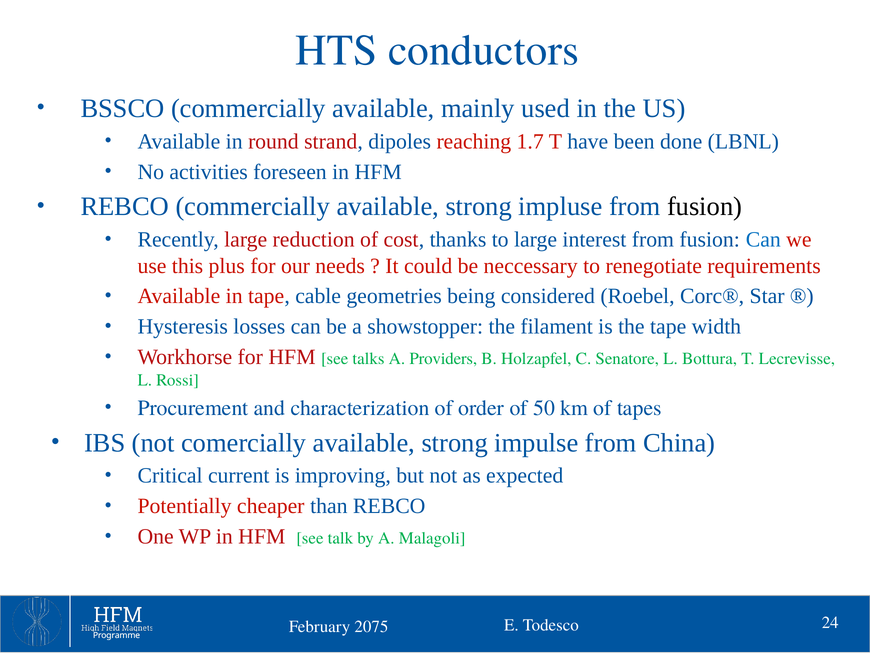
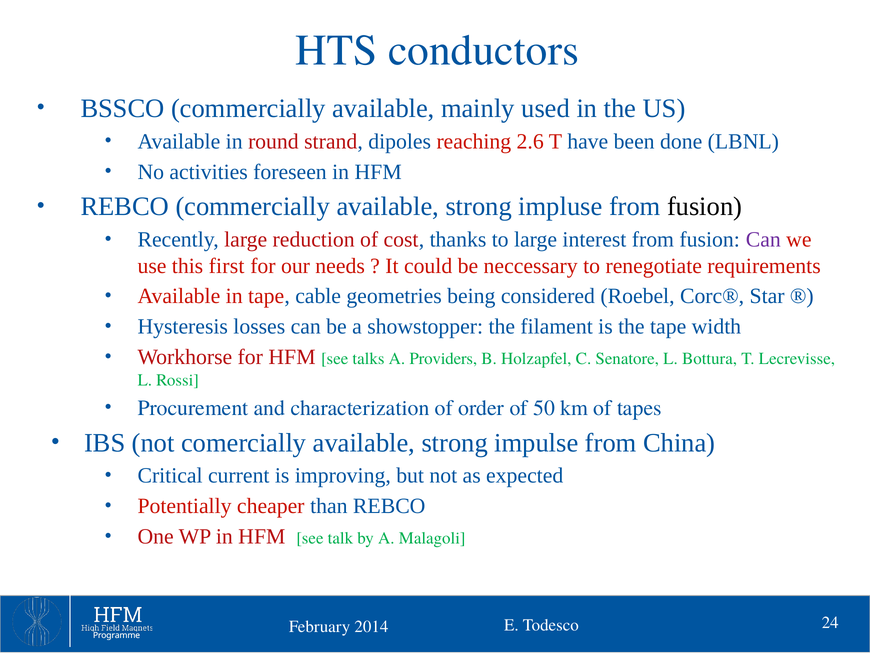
1.7: 1.7 -> 2.6
Can at (763, 240) colour: blue -> purple
plus: plus -> first
2075: 2075 -> 2014
